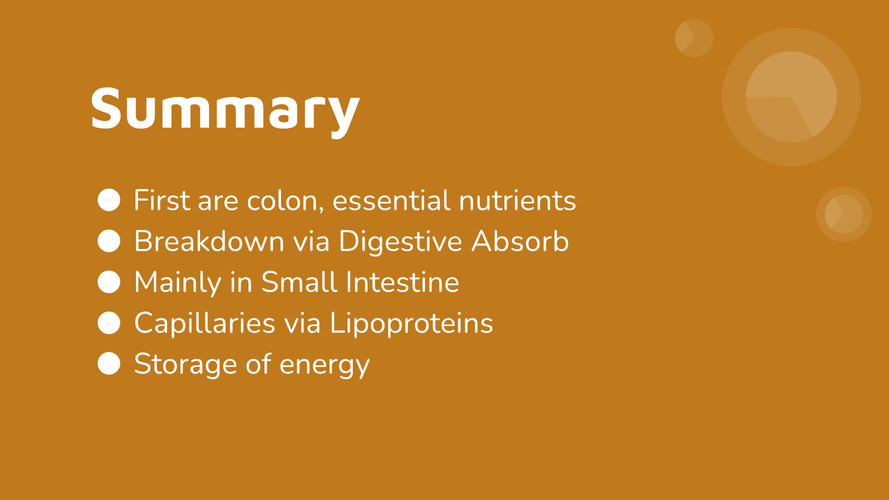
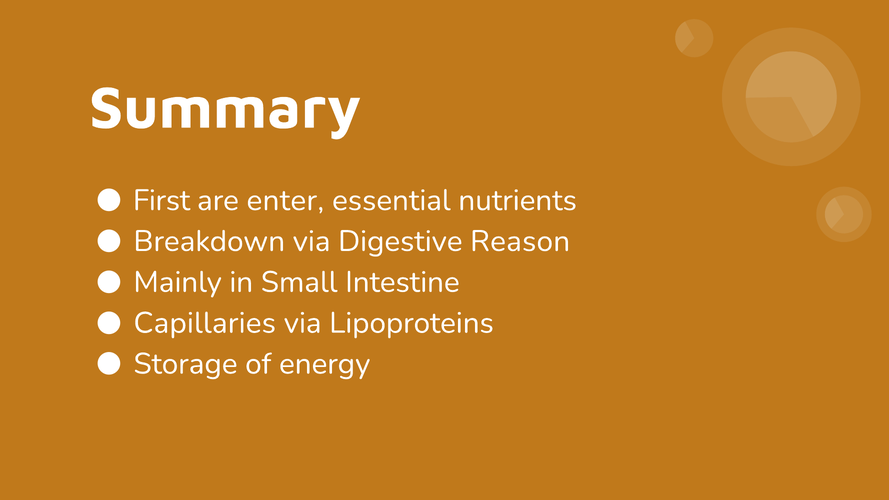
colon: colon -> enter
Absorb: Absorb -> Reason
